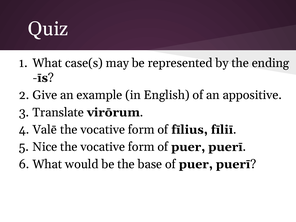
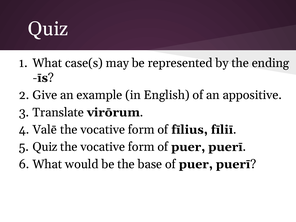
Nice at (45, 147): Nice -> Quiz
